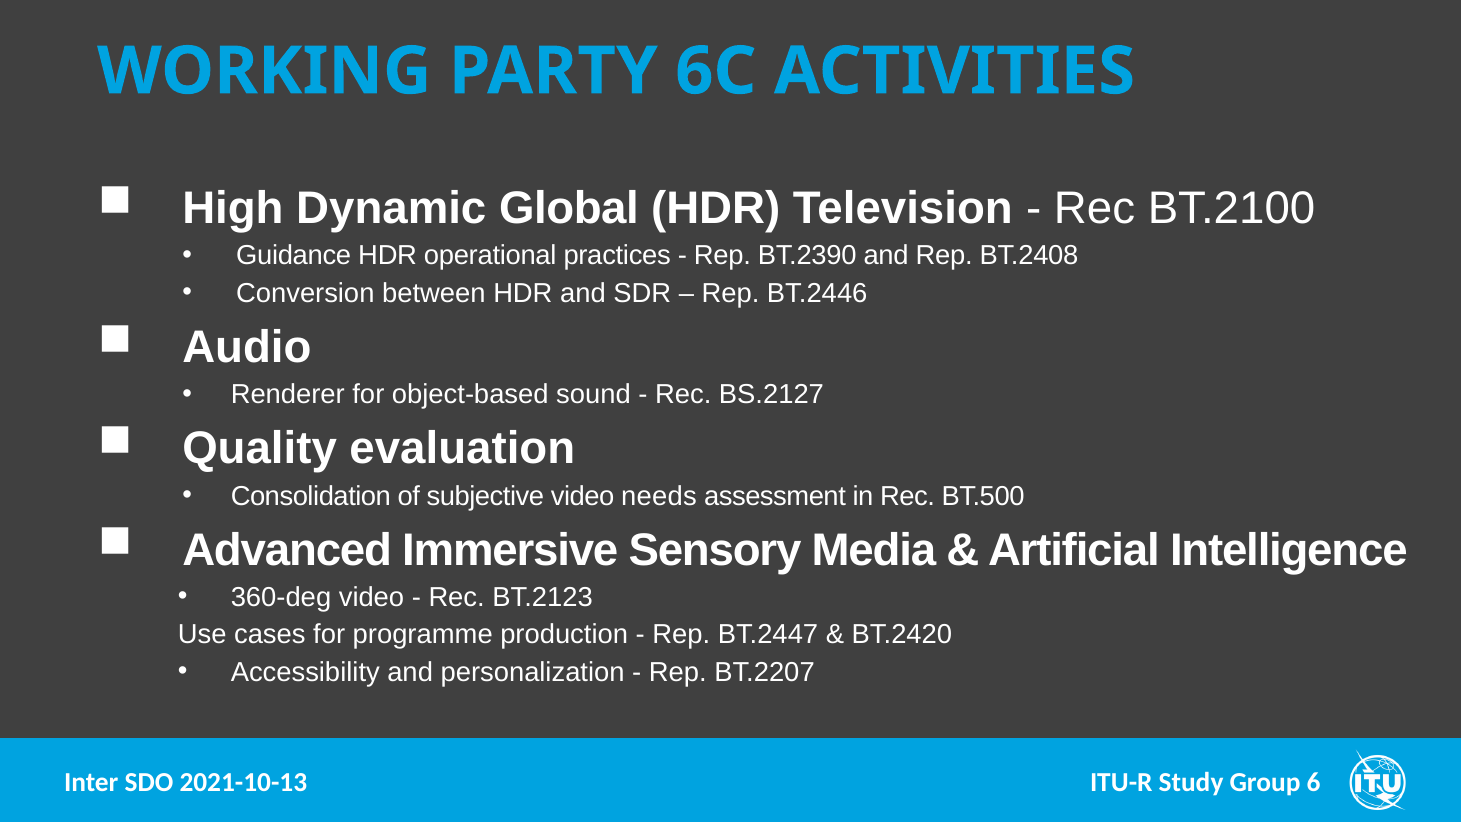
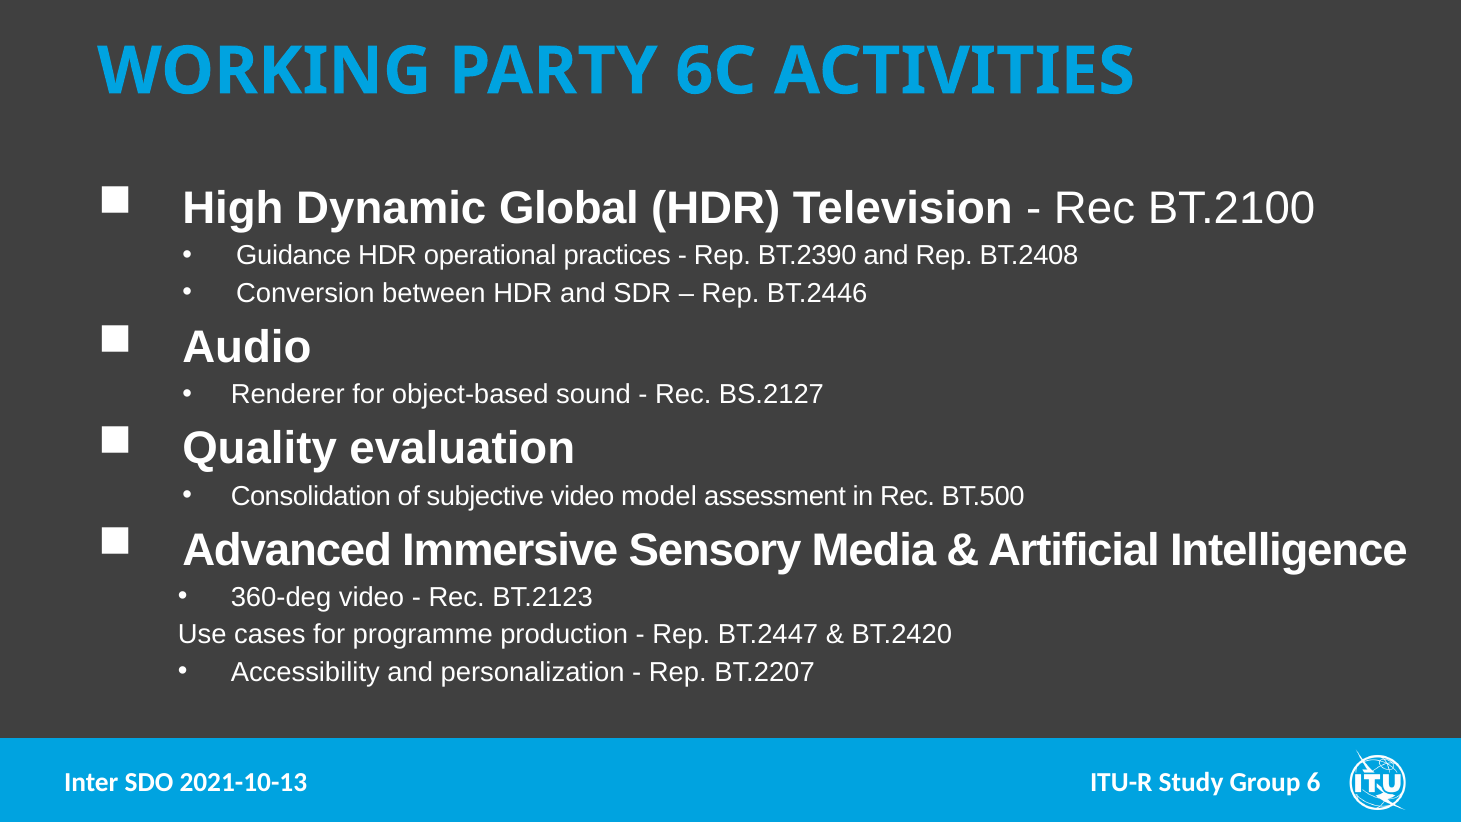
needs: needs -> model
